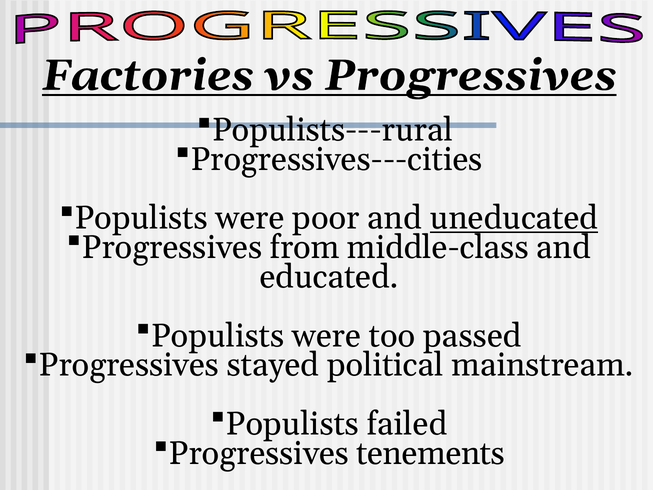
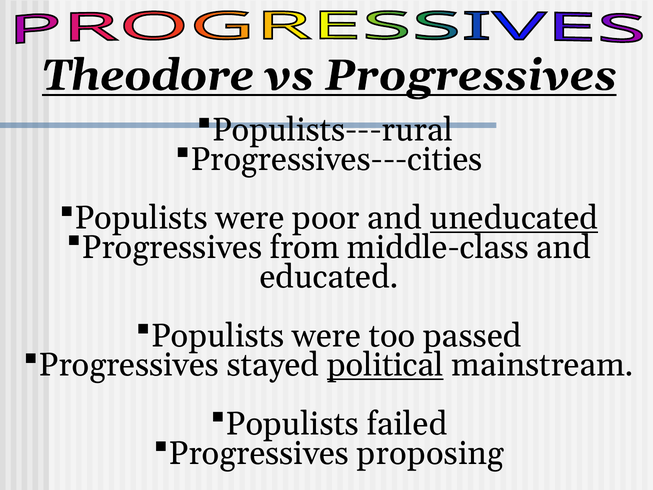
Factories: Factories -> Theodore
political underline: none -> present
tenements: tenements -> proposing
